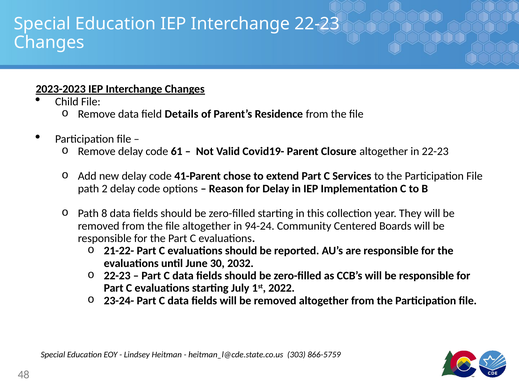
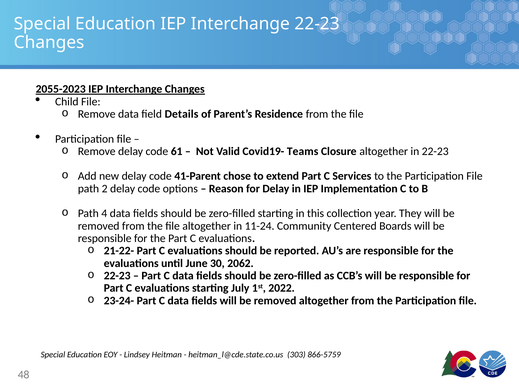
2023-2023: 2023-2023 -> 2055-2023
Parent: Parent -> Teams
8: 8 -> 4
94-24: 94-24 -> 11-24
2032: 2032 -> 2062
